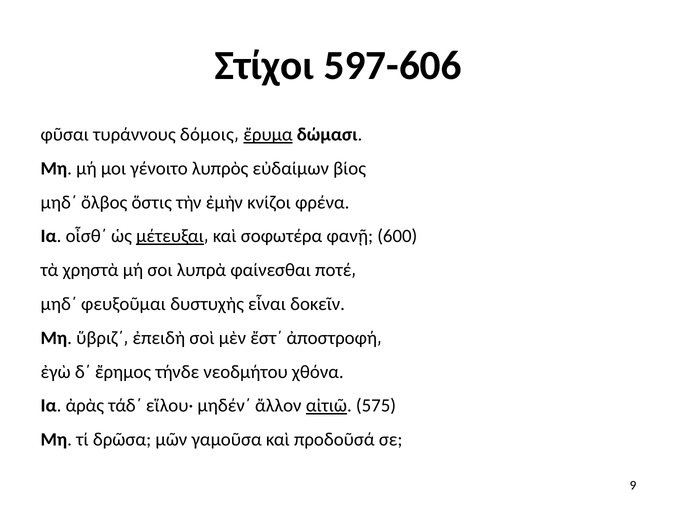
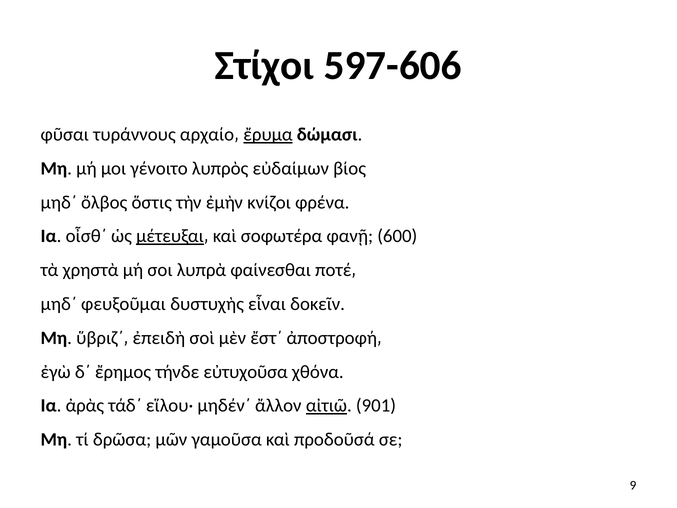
δόμοις͵: δόμοις͵ -> αρχαίο͵
νεοδμήτου: νεοδμήτου -> εὐτυχοῦσα
575: 575 -> 901
